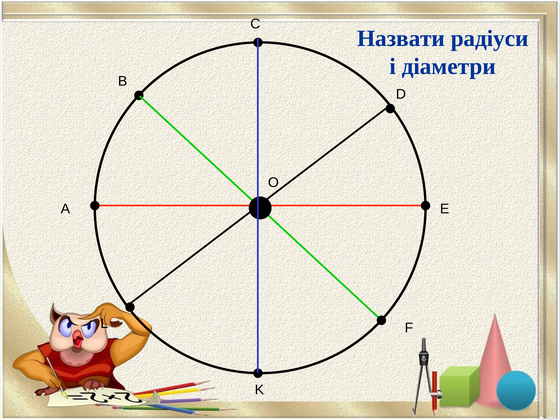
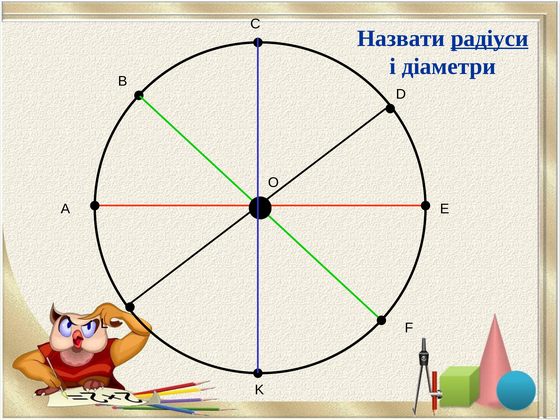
радіуси underline: none -> present
